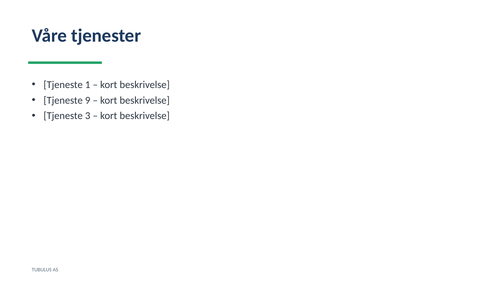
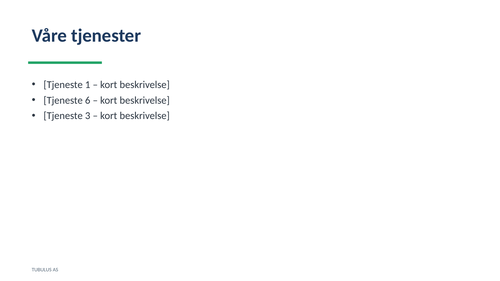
9: 9 -> 6
